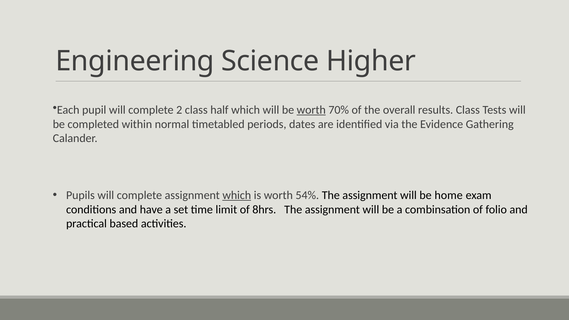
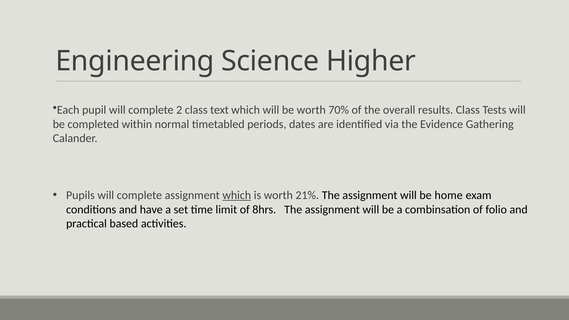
half: half -> text
worth at (311, 110) underline: present -> none
54%: 54% -> 21%
